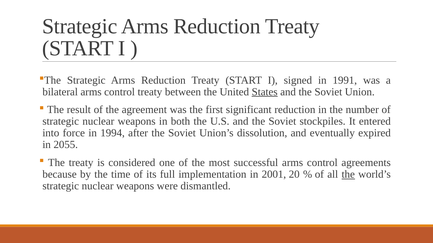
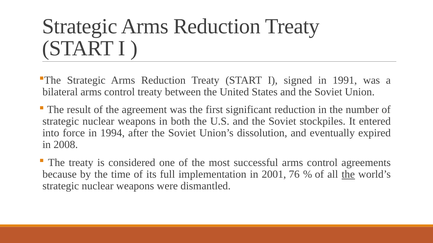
States underline: present -> none
2055: 2055 -> 2008
20: 20 -> 76
